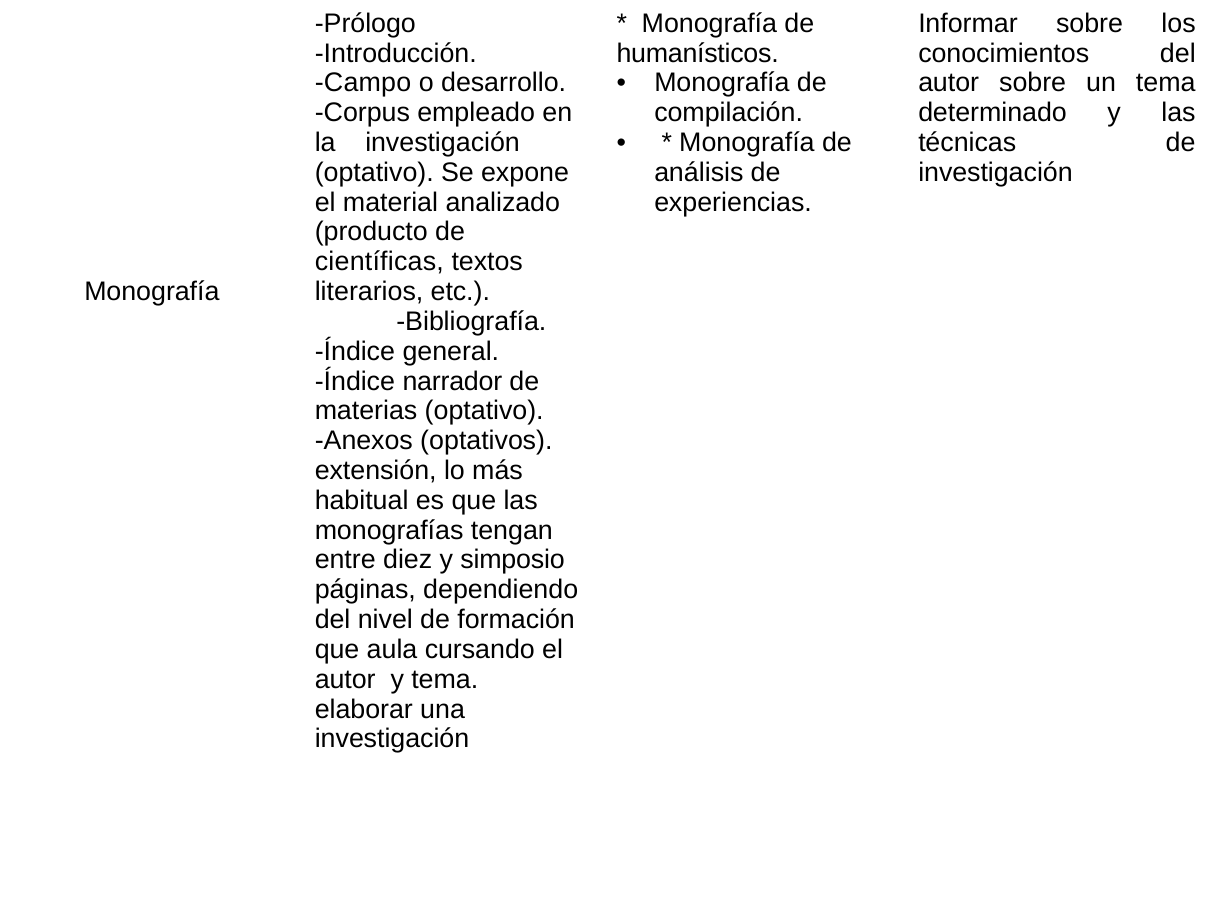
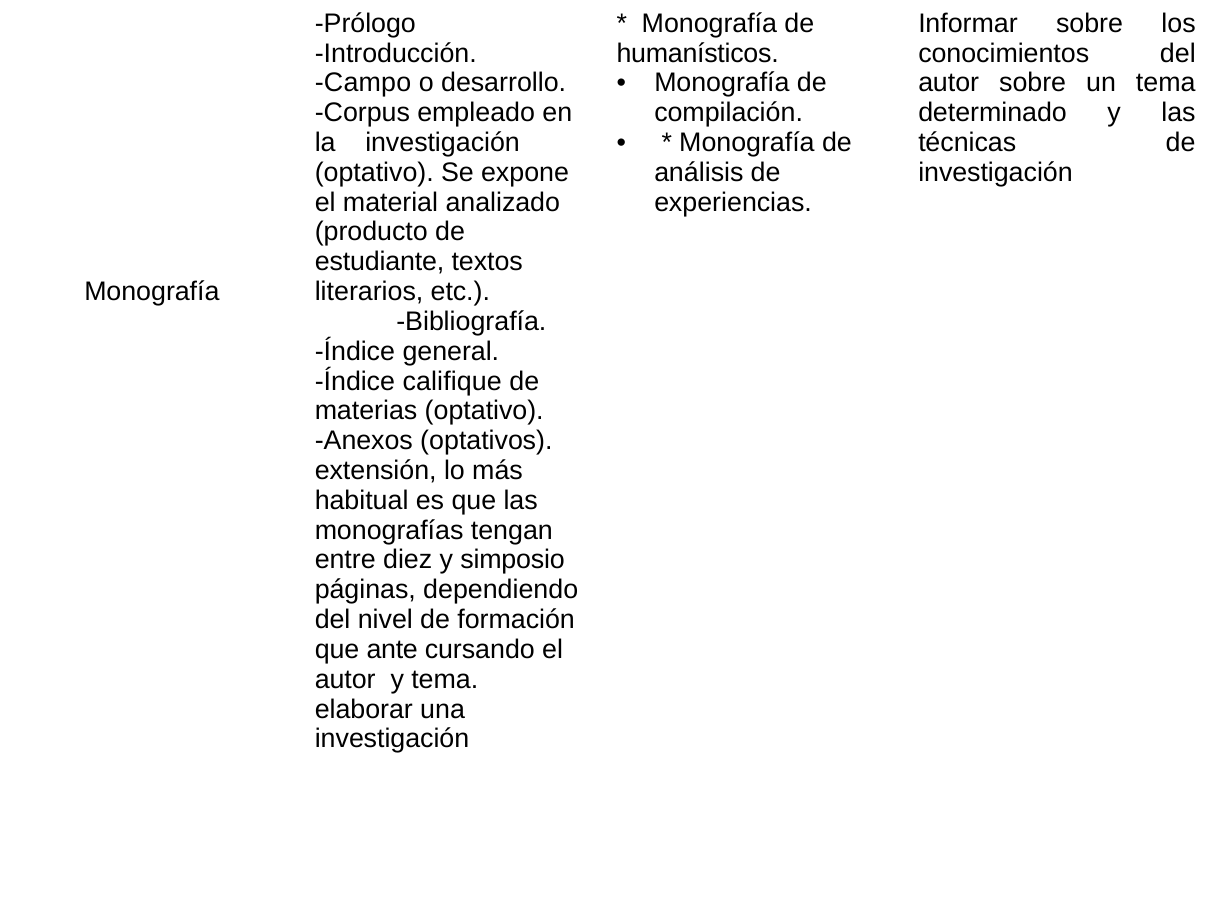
científicas: científicas -> estudiante
narrador: narrador -> califique
aula: aula -> ante
